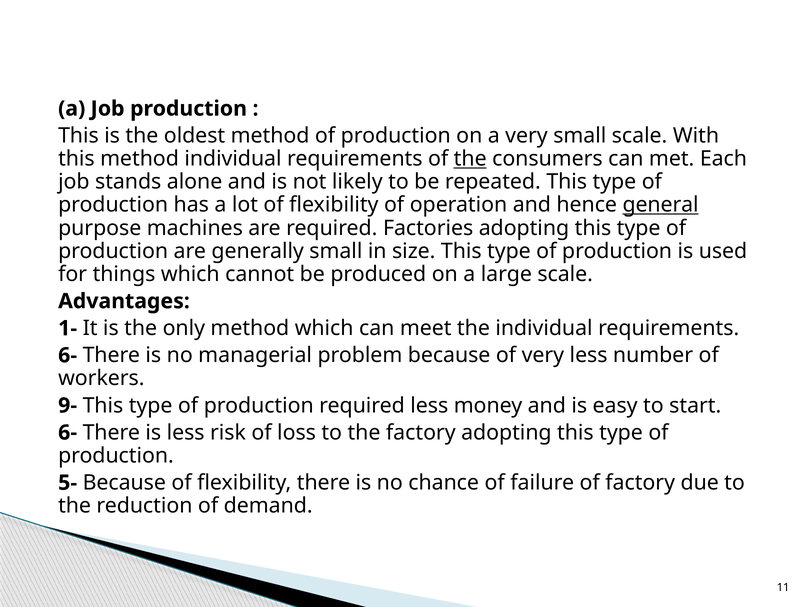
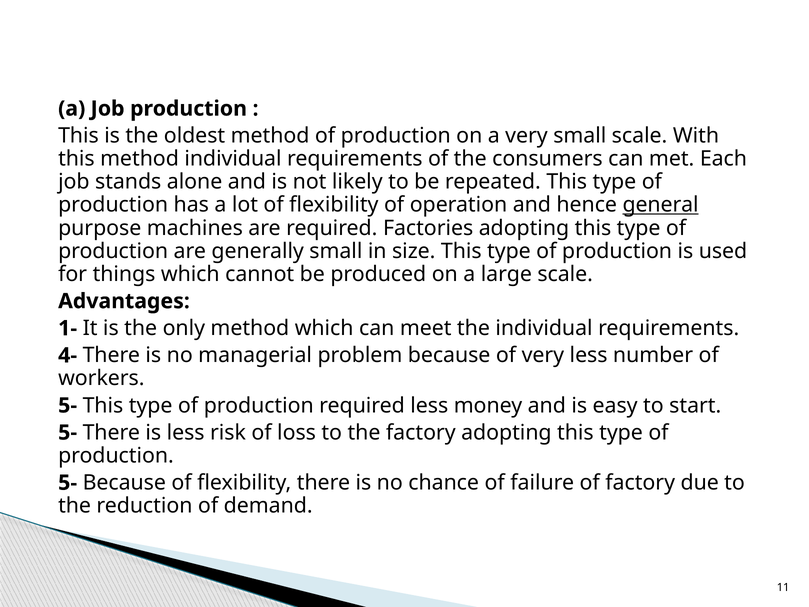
the at (470, 159) underline: present -> none
6- at (68, 355): 6- -> 4-
9- at (68, 405): 9- -> 5-
6- at (68, 432): 6- -> 5-
